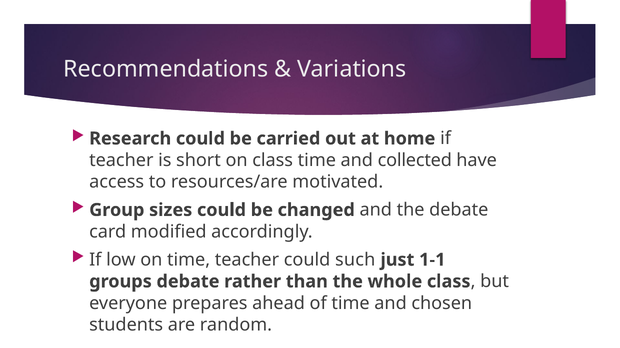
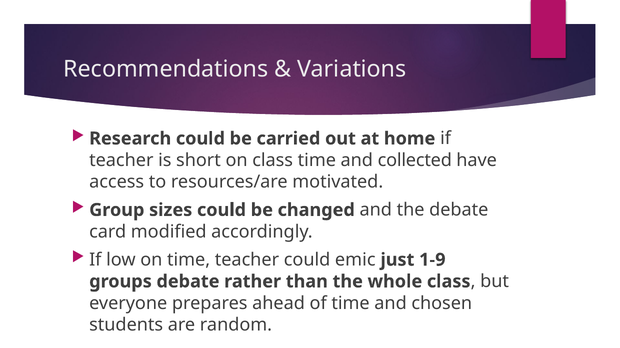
such: such -> emic
1-1: 1-1 -> 1-9
